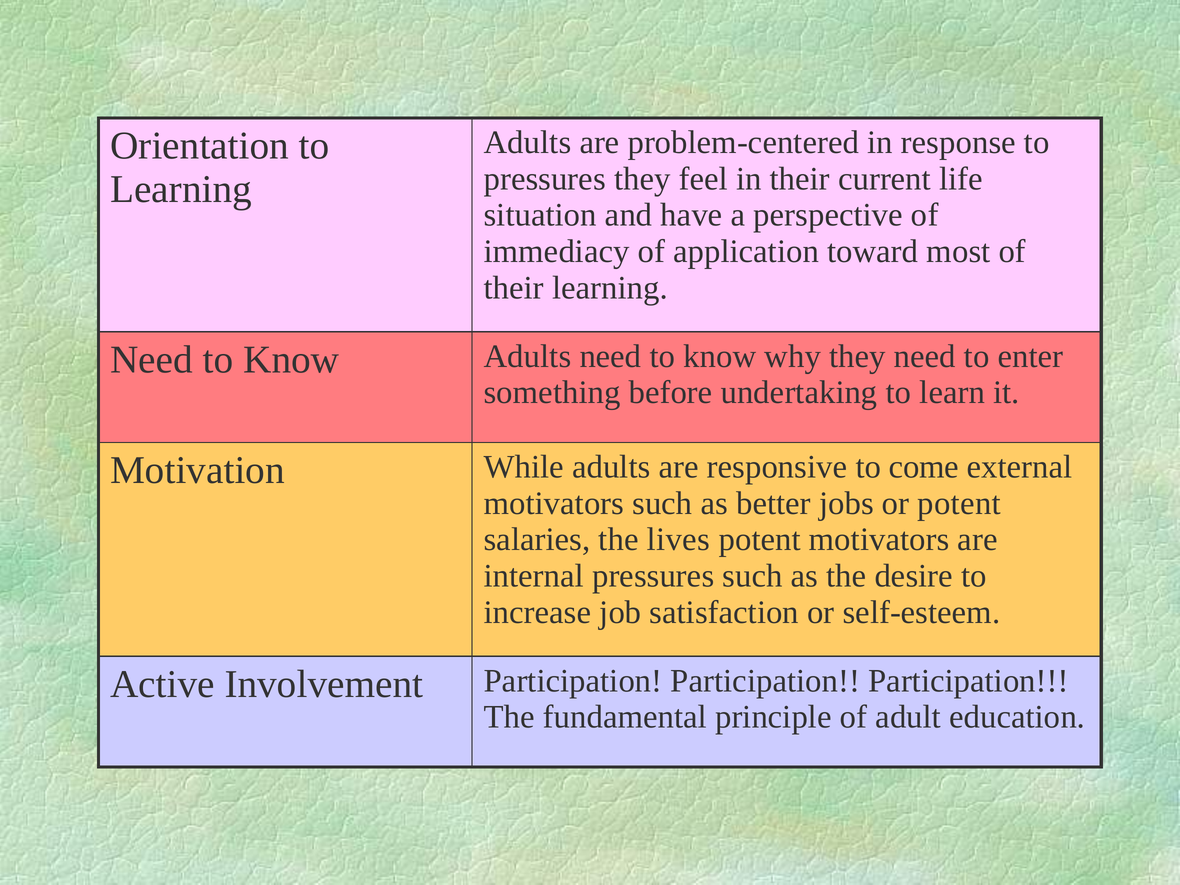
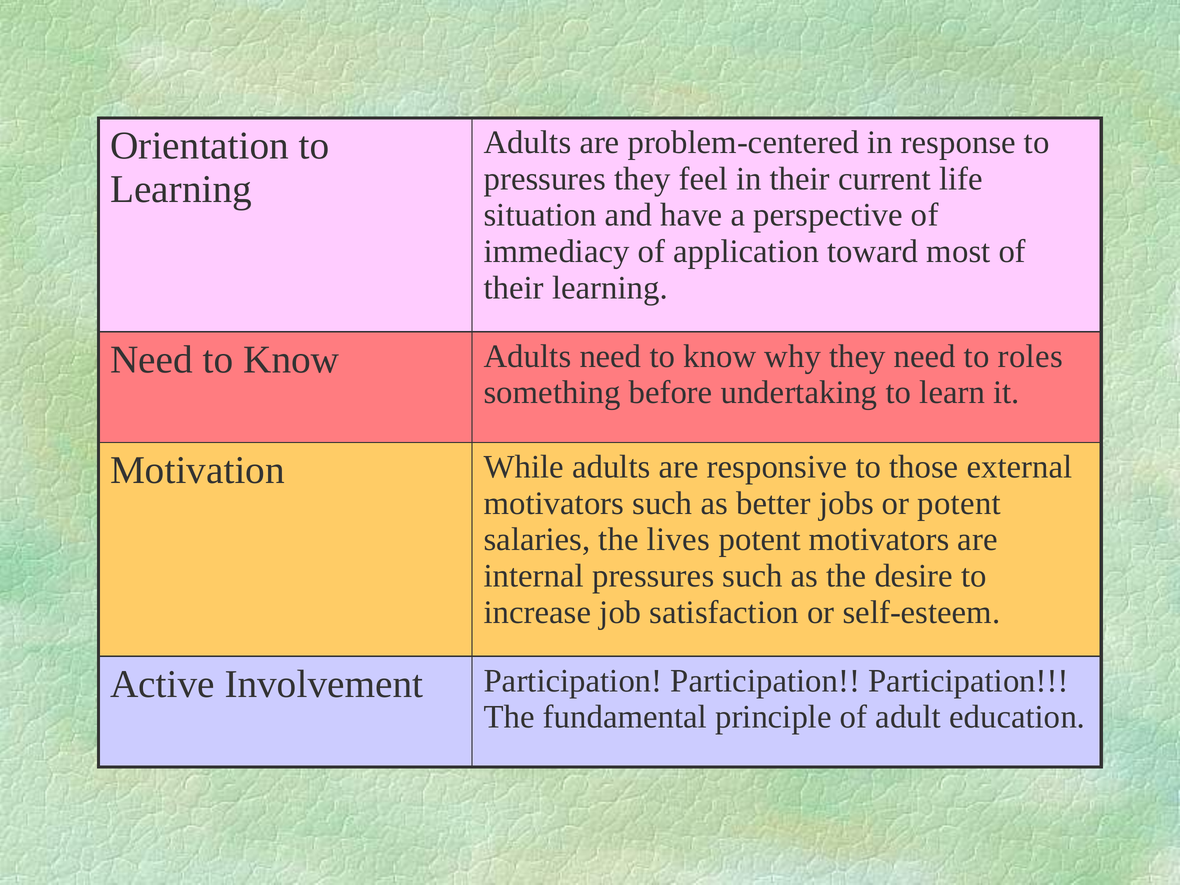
enter: enter -> roles
come: come -> those
